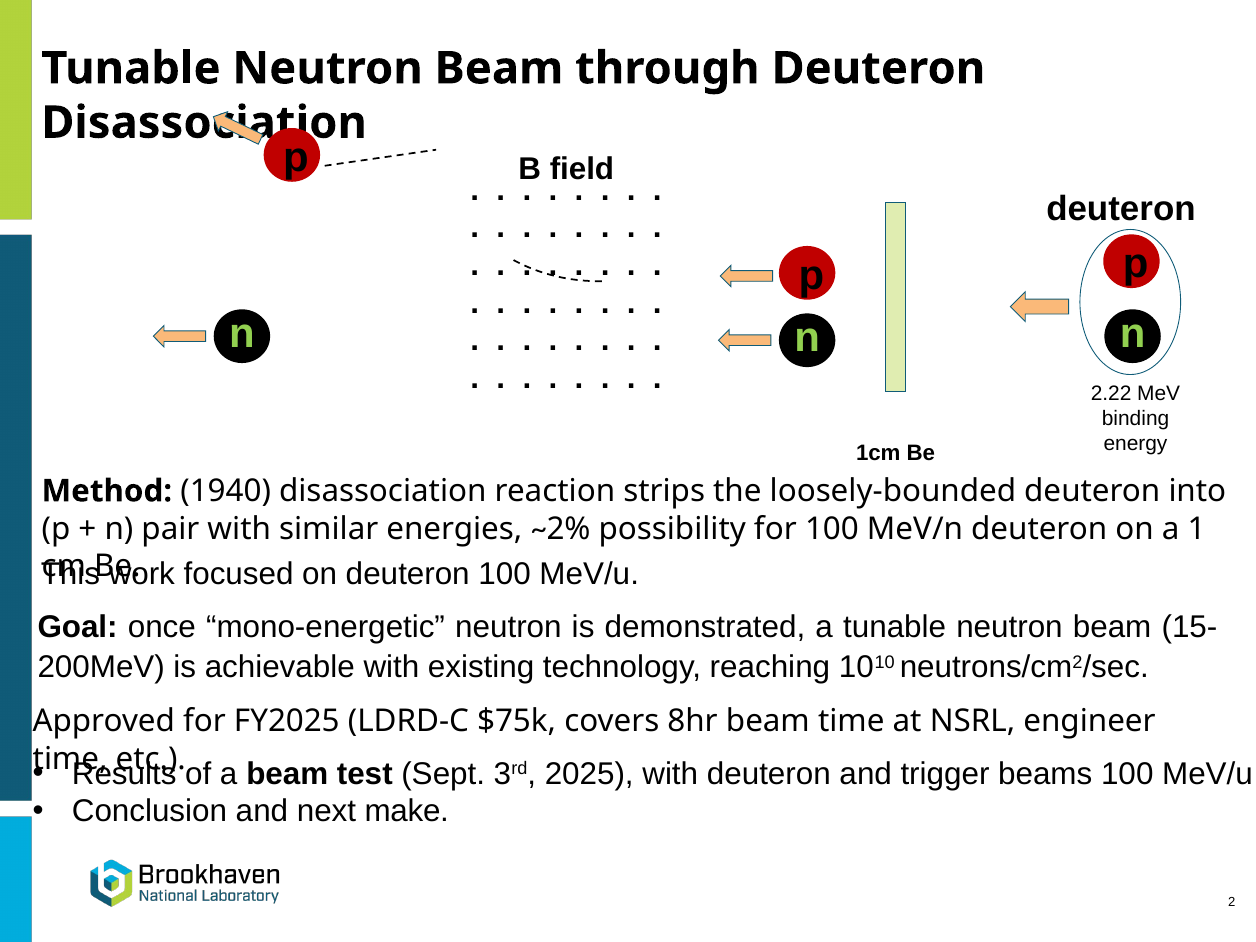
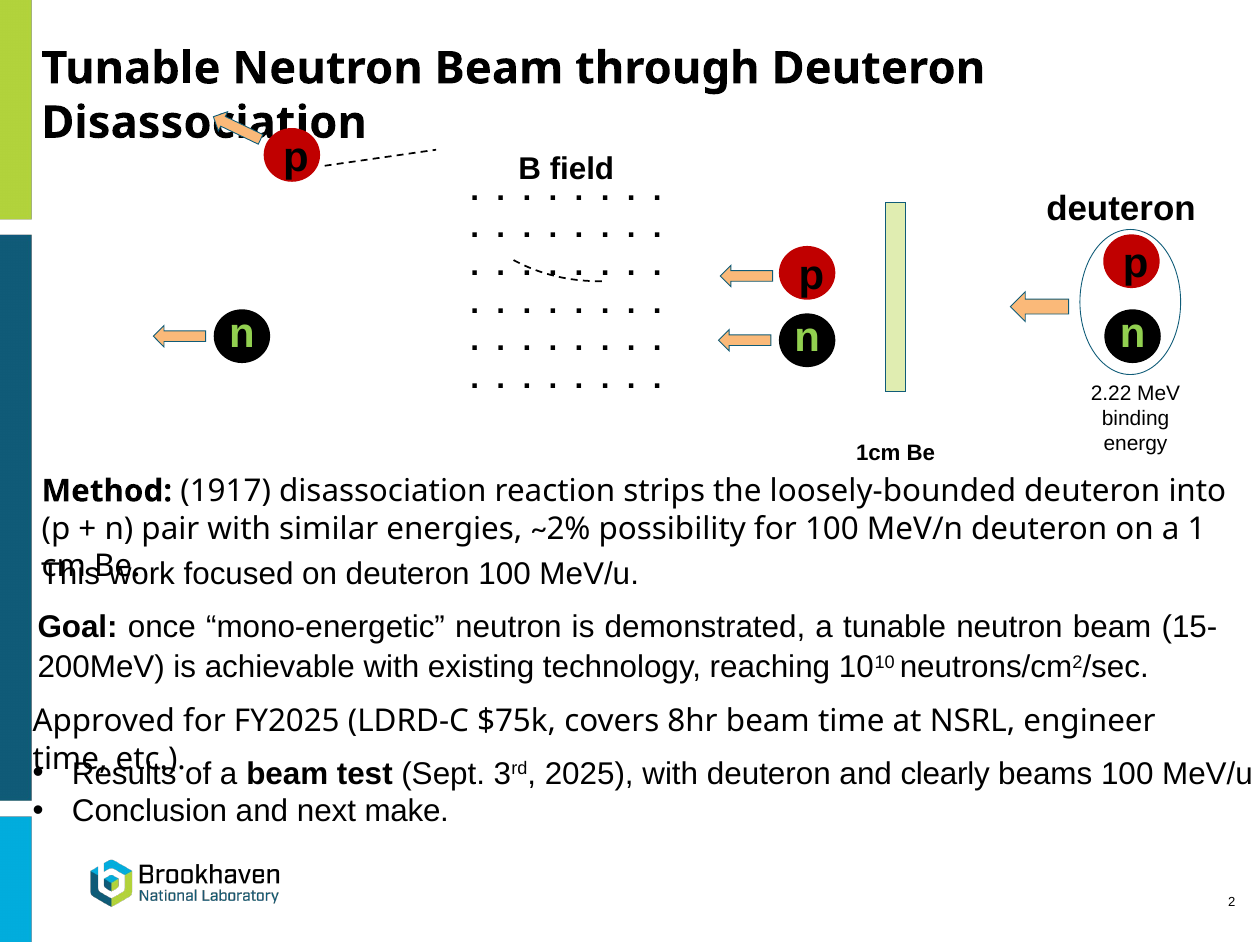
1940: 1940 -> 1917
trigger: trigger -> clearly
